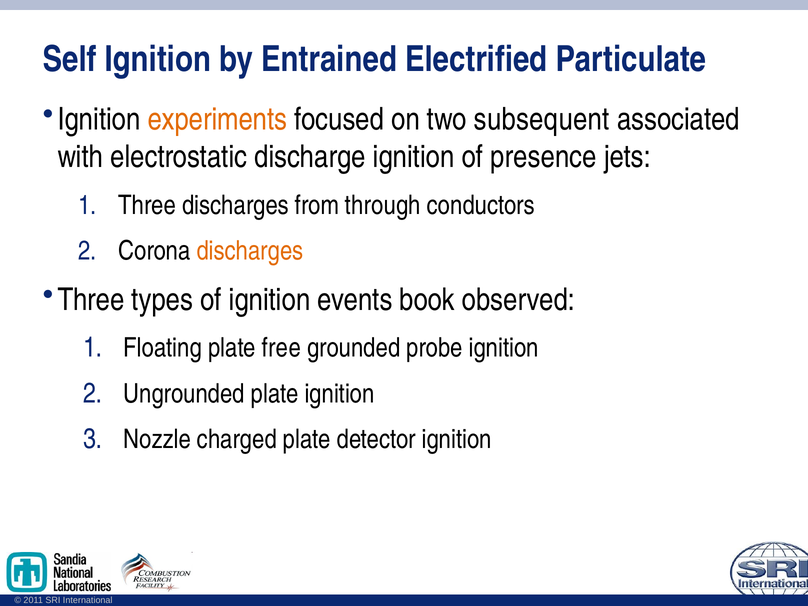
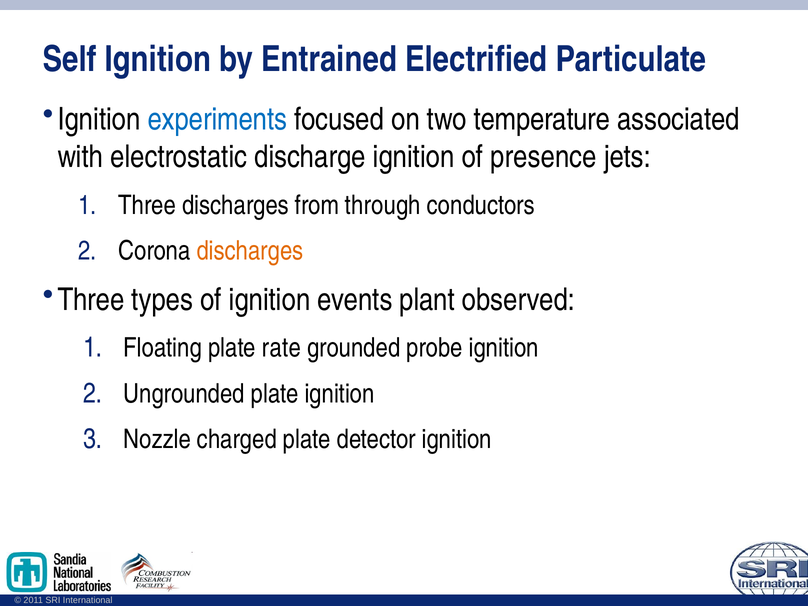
experiments colour: orange -> blue
subsequent: subsequent -> temperature
book: book -> plant
free: free -> rate
